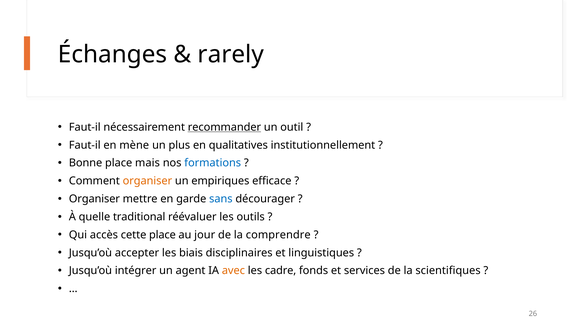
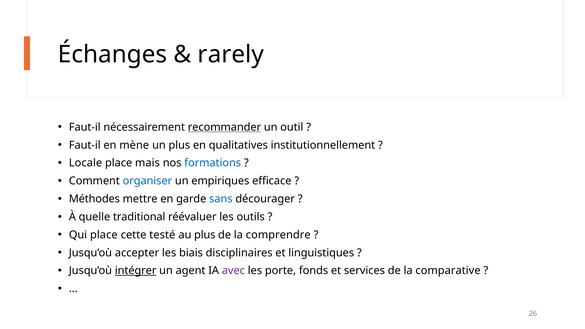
Bonne: Bonne -> Locale
organiser at (147, 181) colour: orange -> blue
Organiser at (94, 199): Organiser -> Méthodes
Qui accès: accès -> place
cette place: place -> testé
au jour: jour -> plus
intégrer underline: none -> present
avec colour: orange -> purple
cadre: cadre -> porte
scientifiques: scientifiques -> comparative
